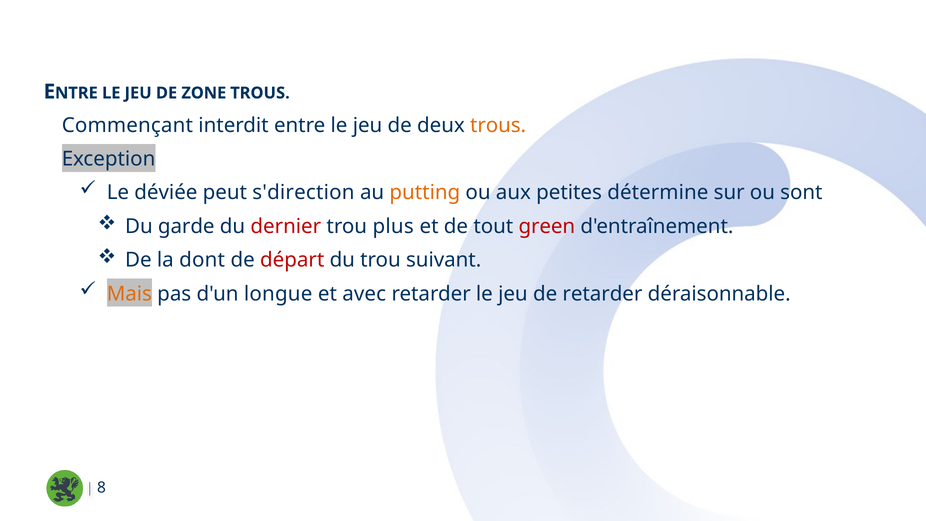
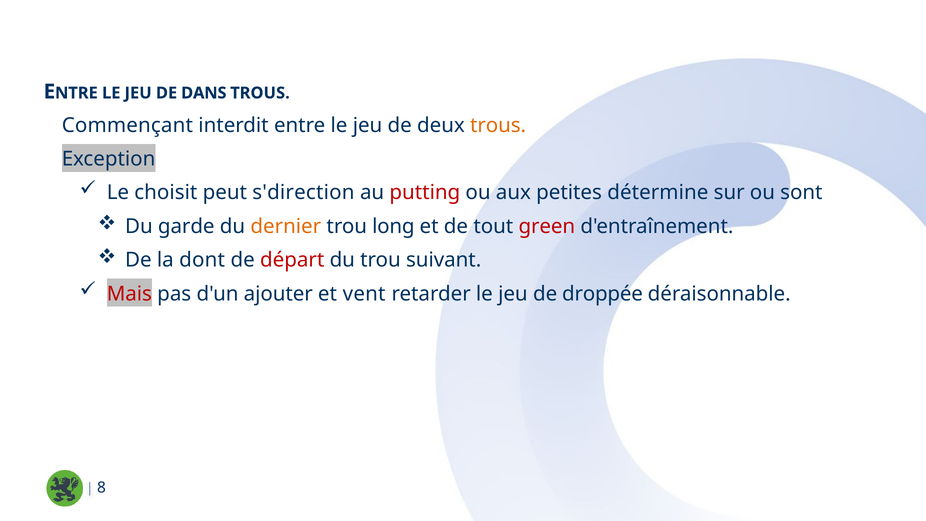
ZONE: ZONE -> DANS
déviée: déviée -> choisit
putting colour: orange -> red
dernier colour: red -> orange
plus: plus -> long
Mais colour: orange -> red
longue: longue -> ajouter
avec: avec -> vent
de retarder: retarder -> droppée
